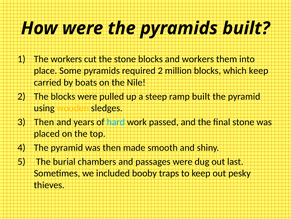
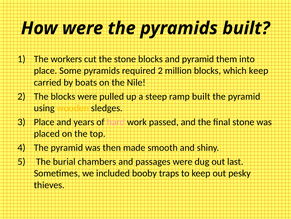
and workers: workers -> pyramid
Then at (44, 122): Then -> Place
hard colour: light blue -> pink
